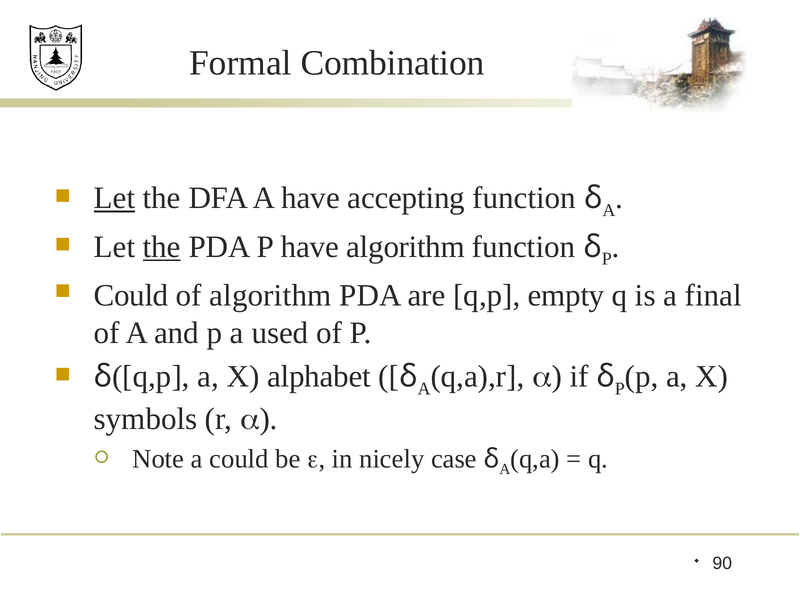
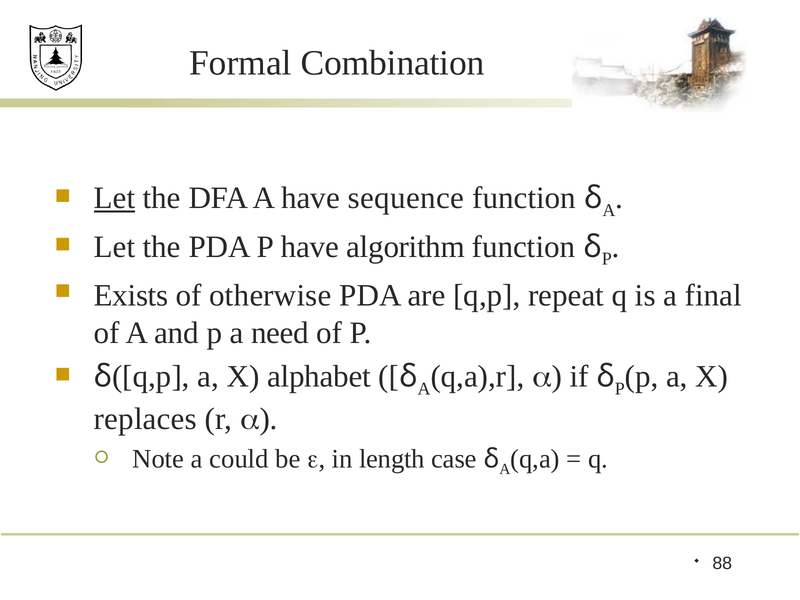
accepting: accepting -> sequence
the at (162, 247) underline: present -> none
Could at (131, 296): Could -> Exists
of algorithm: algorithm -> otherwise
empty: empty -> repeat
used: used -> need
symbols: symbols -> replaces
nicely: nicely -> length
90: 90 -> 88
